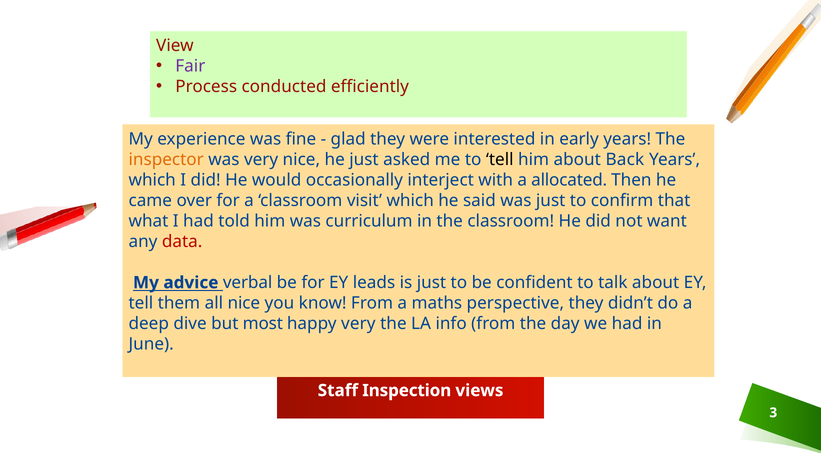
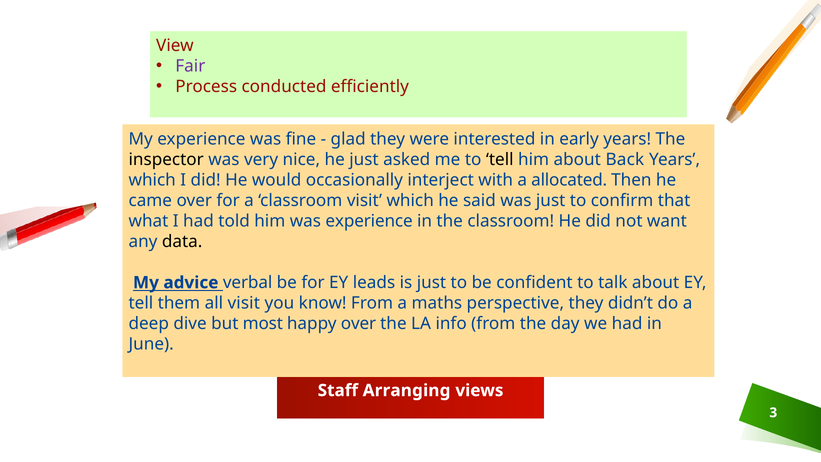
inspector colour: orange -> black
was curriculum: curriculum -> experience
data colour: red -> black
all nice: nice -> visit
happy very: very -> over
Inspection: Inspection -> Arranging
